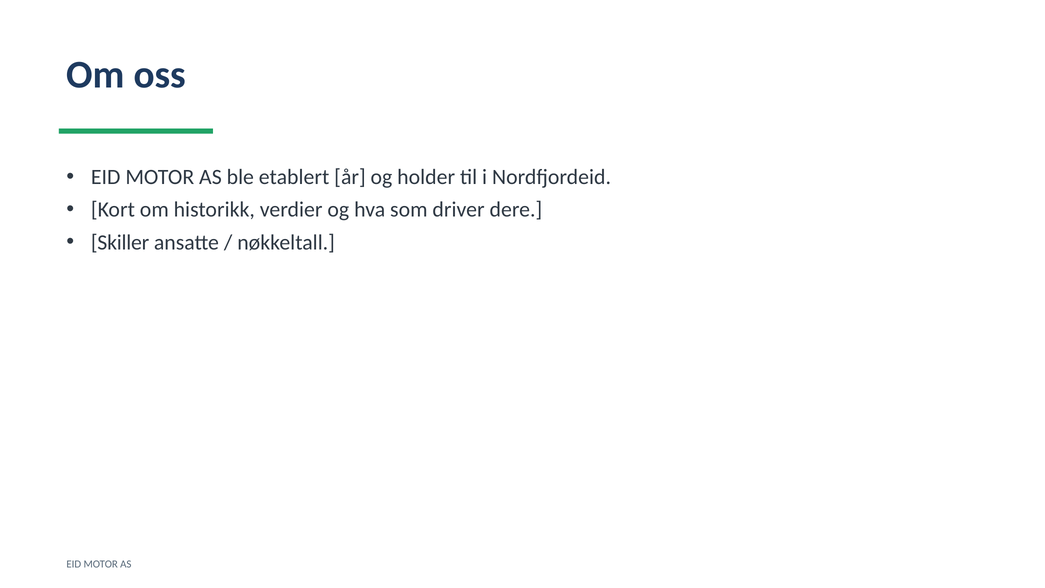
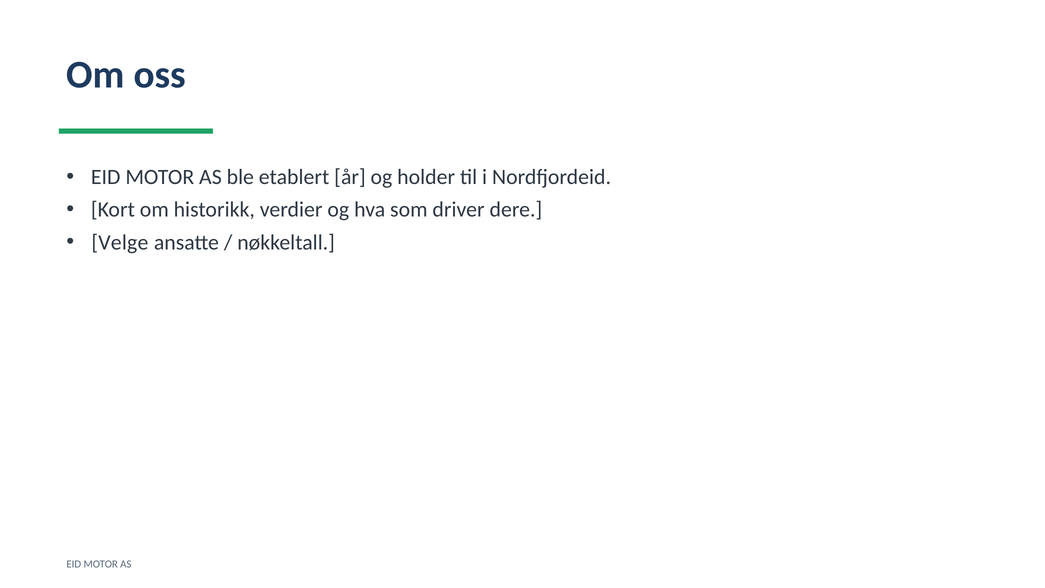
Skiller: Skiller -> Velge
